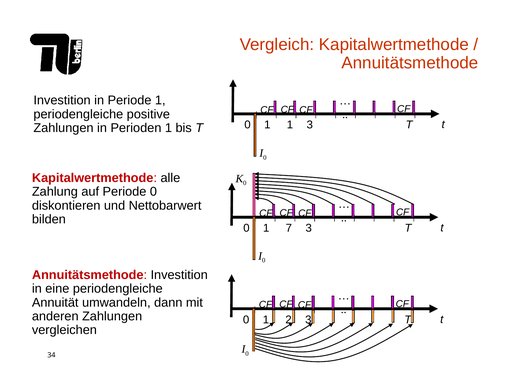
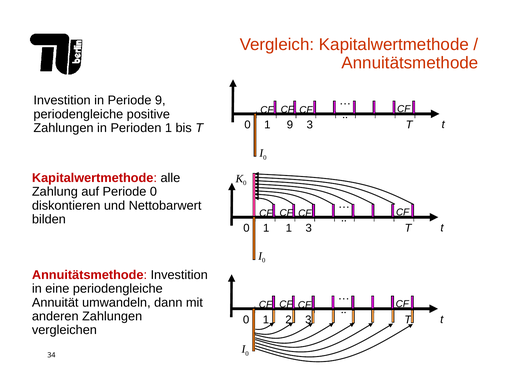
Periode 1: 1 -> 9
1 1: 1 -> 9
1 7: 7 -> 1
